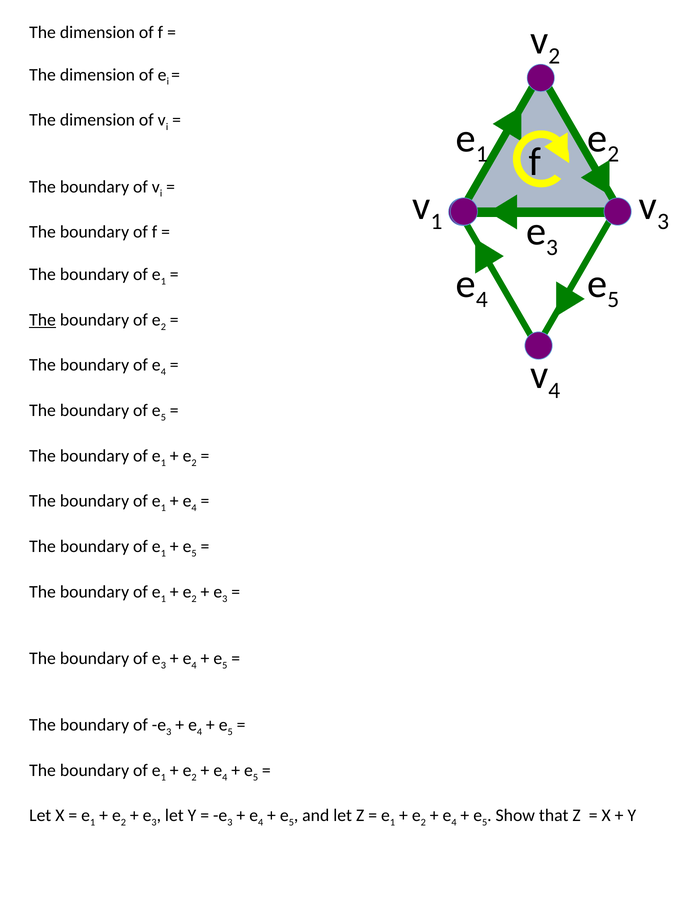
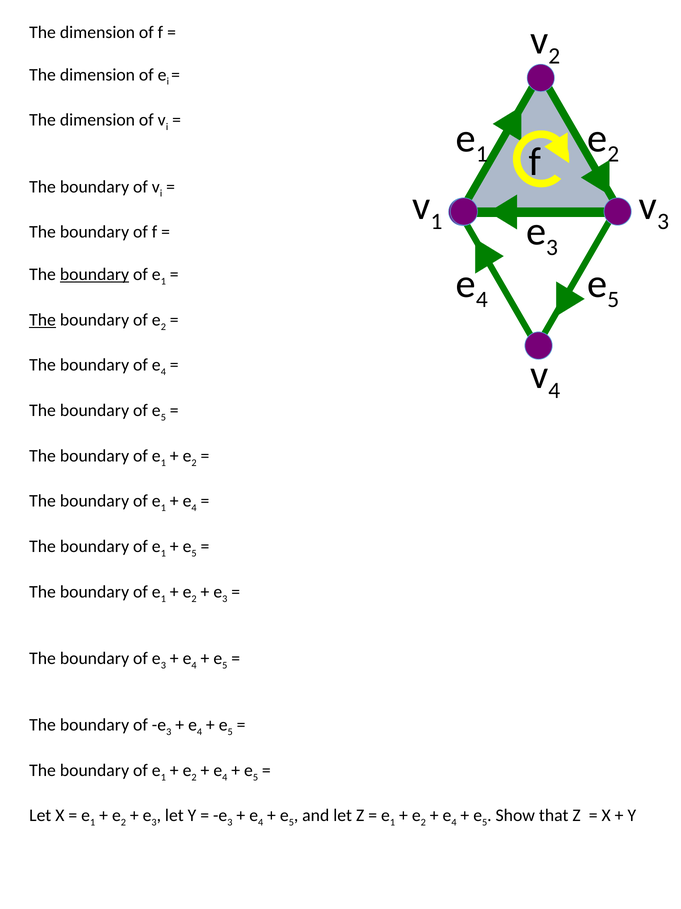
boundary at (95, 274) underline: none -> present
